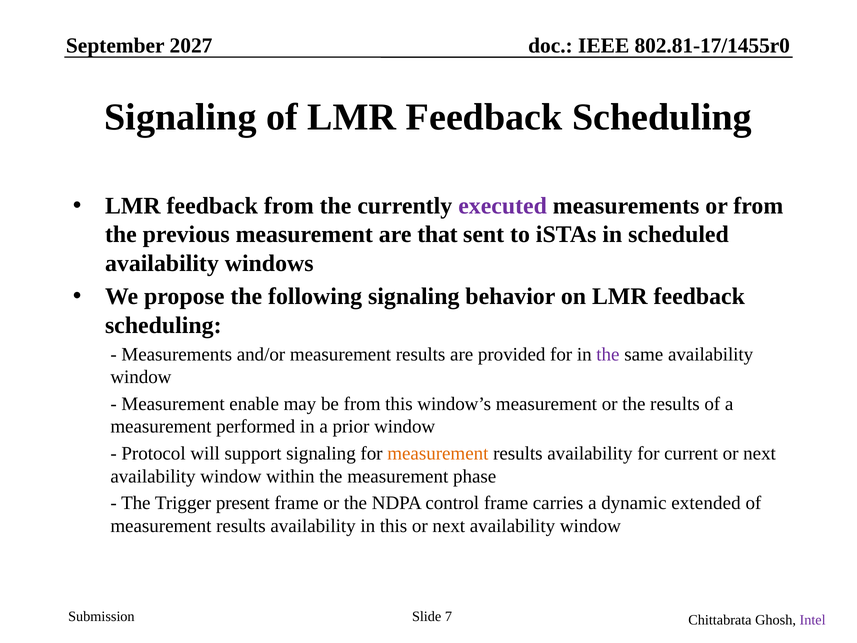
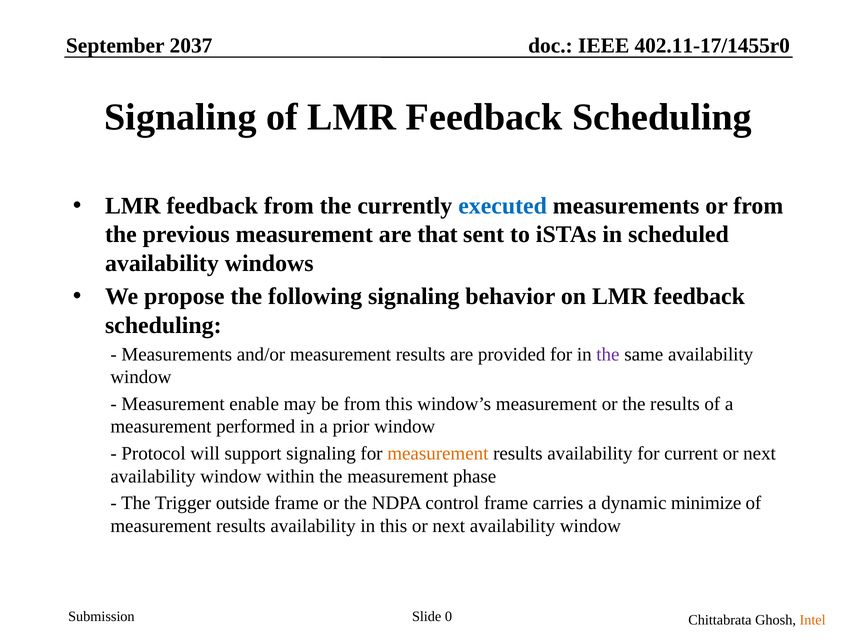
2027: 2027 -> 2037
802.81-17/1455r0: 802.81-17/1455r0 -> 402.11-17/1455r0
executed colour: purple -> blue
present: present -> outside
extended: extended -> minimize
7: 7 -> 0
Intel colour: purple -> orange
